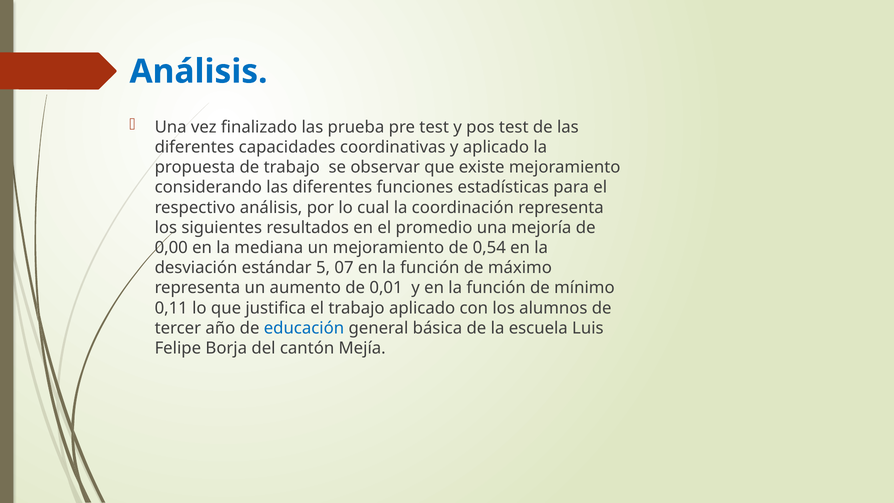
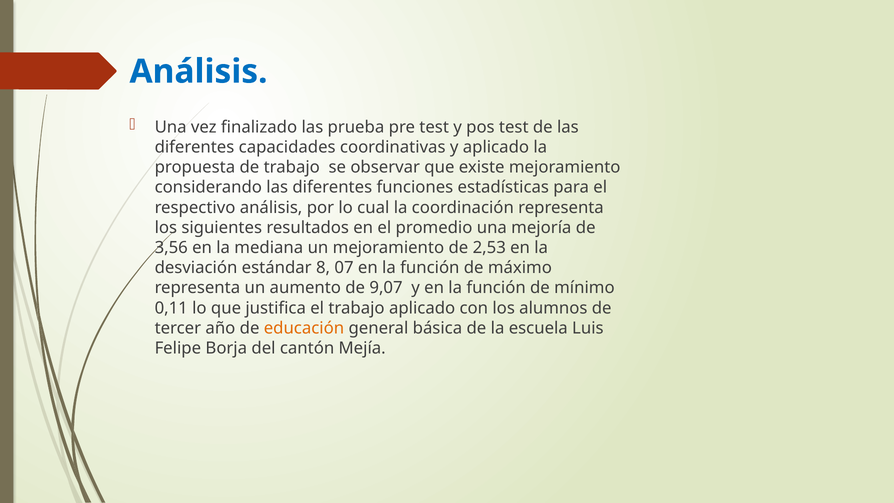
0,00: 0,00 -> 3,56
0,54: 0,54 -> 2,53
5: 5 -> 8
0,01: 0,01 -> 9,07
educación colour: blue -> orange
